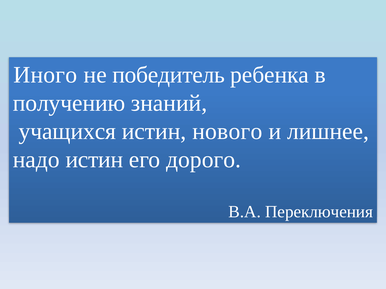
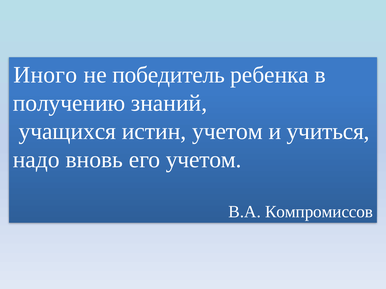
истин нового: нового -> учетом
лишнее: лишнее -> учиться
надо истин: истин -> вновь
его дорого: дорого -> учетом
Переключения: Переключения -> Компромиссов
